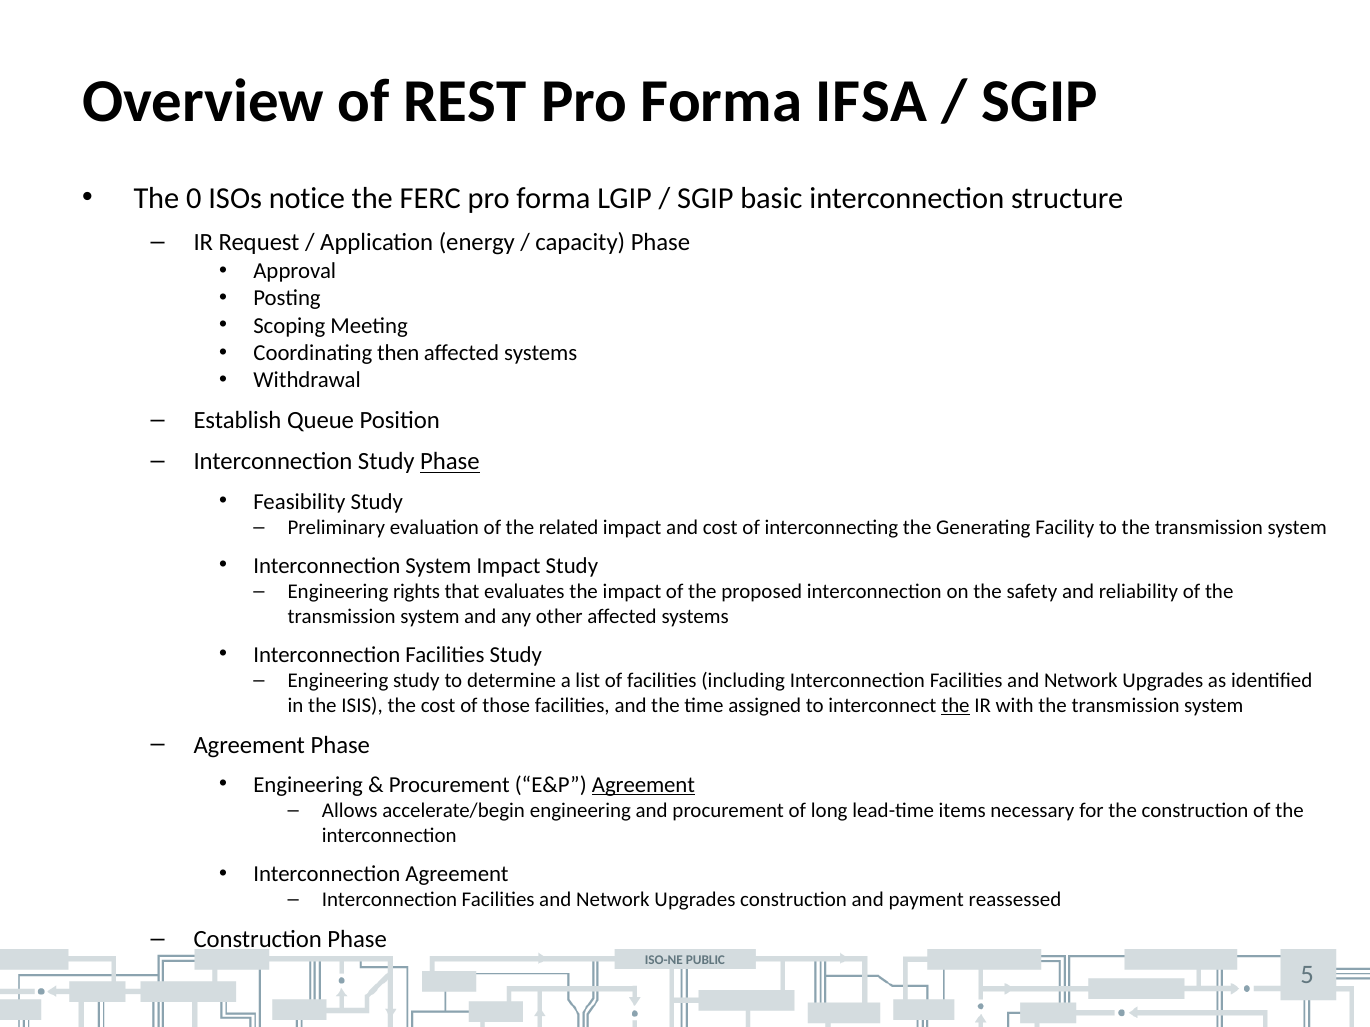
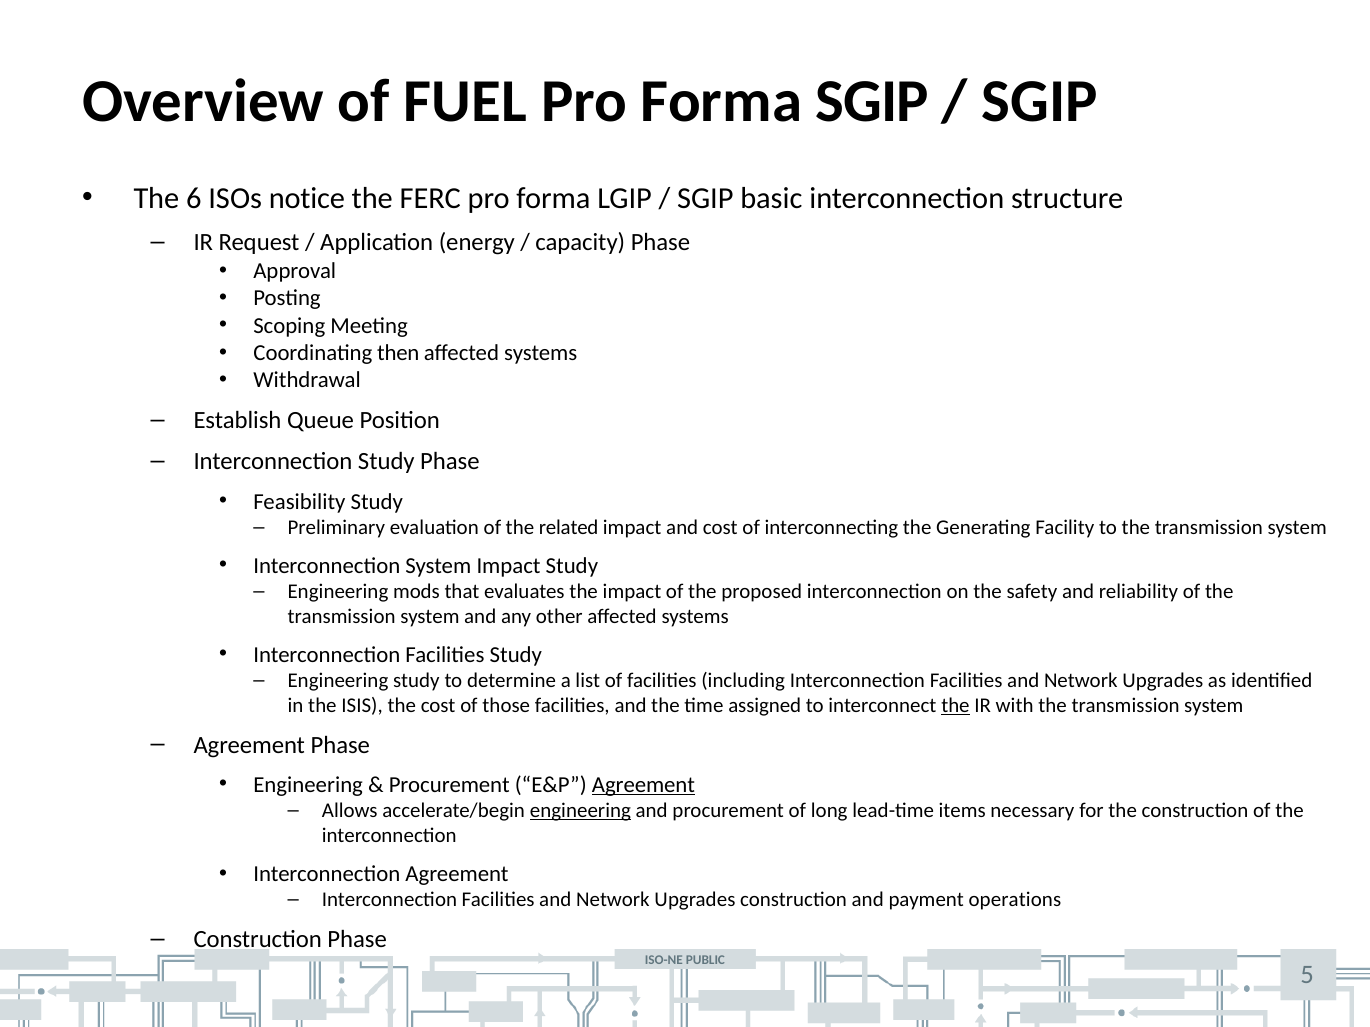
REST: REST -> FUEL
Forma IFSA: IFSA -> SGIP
0: 0 -> 6
Phase at (450, 462) underline: present -> none
rights: rights -> mods
engineering at (580, 811) underline: none -> present
reassessed: reassessed -> operations
